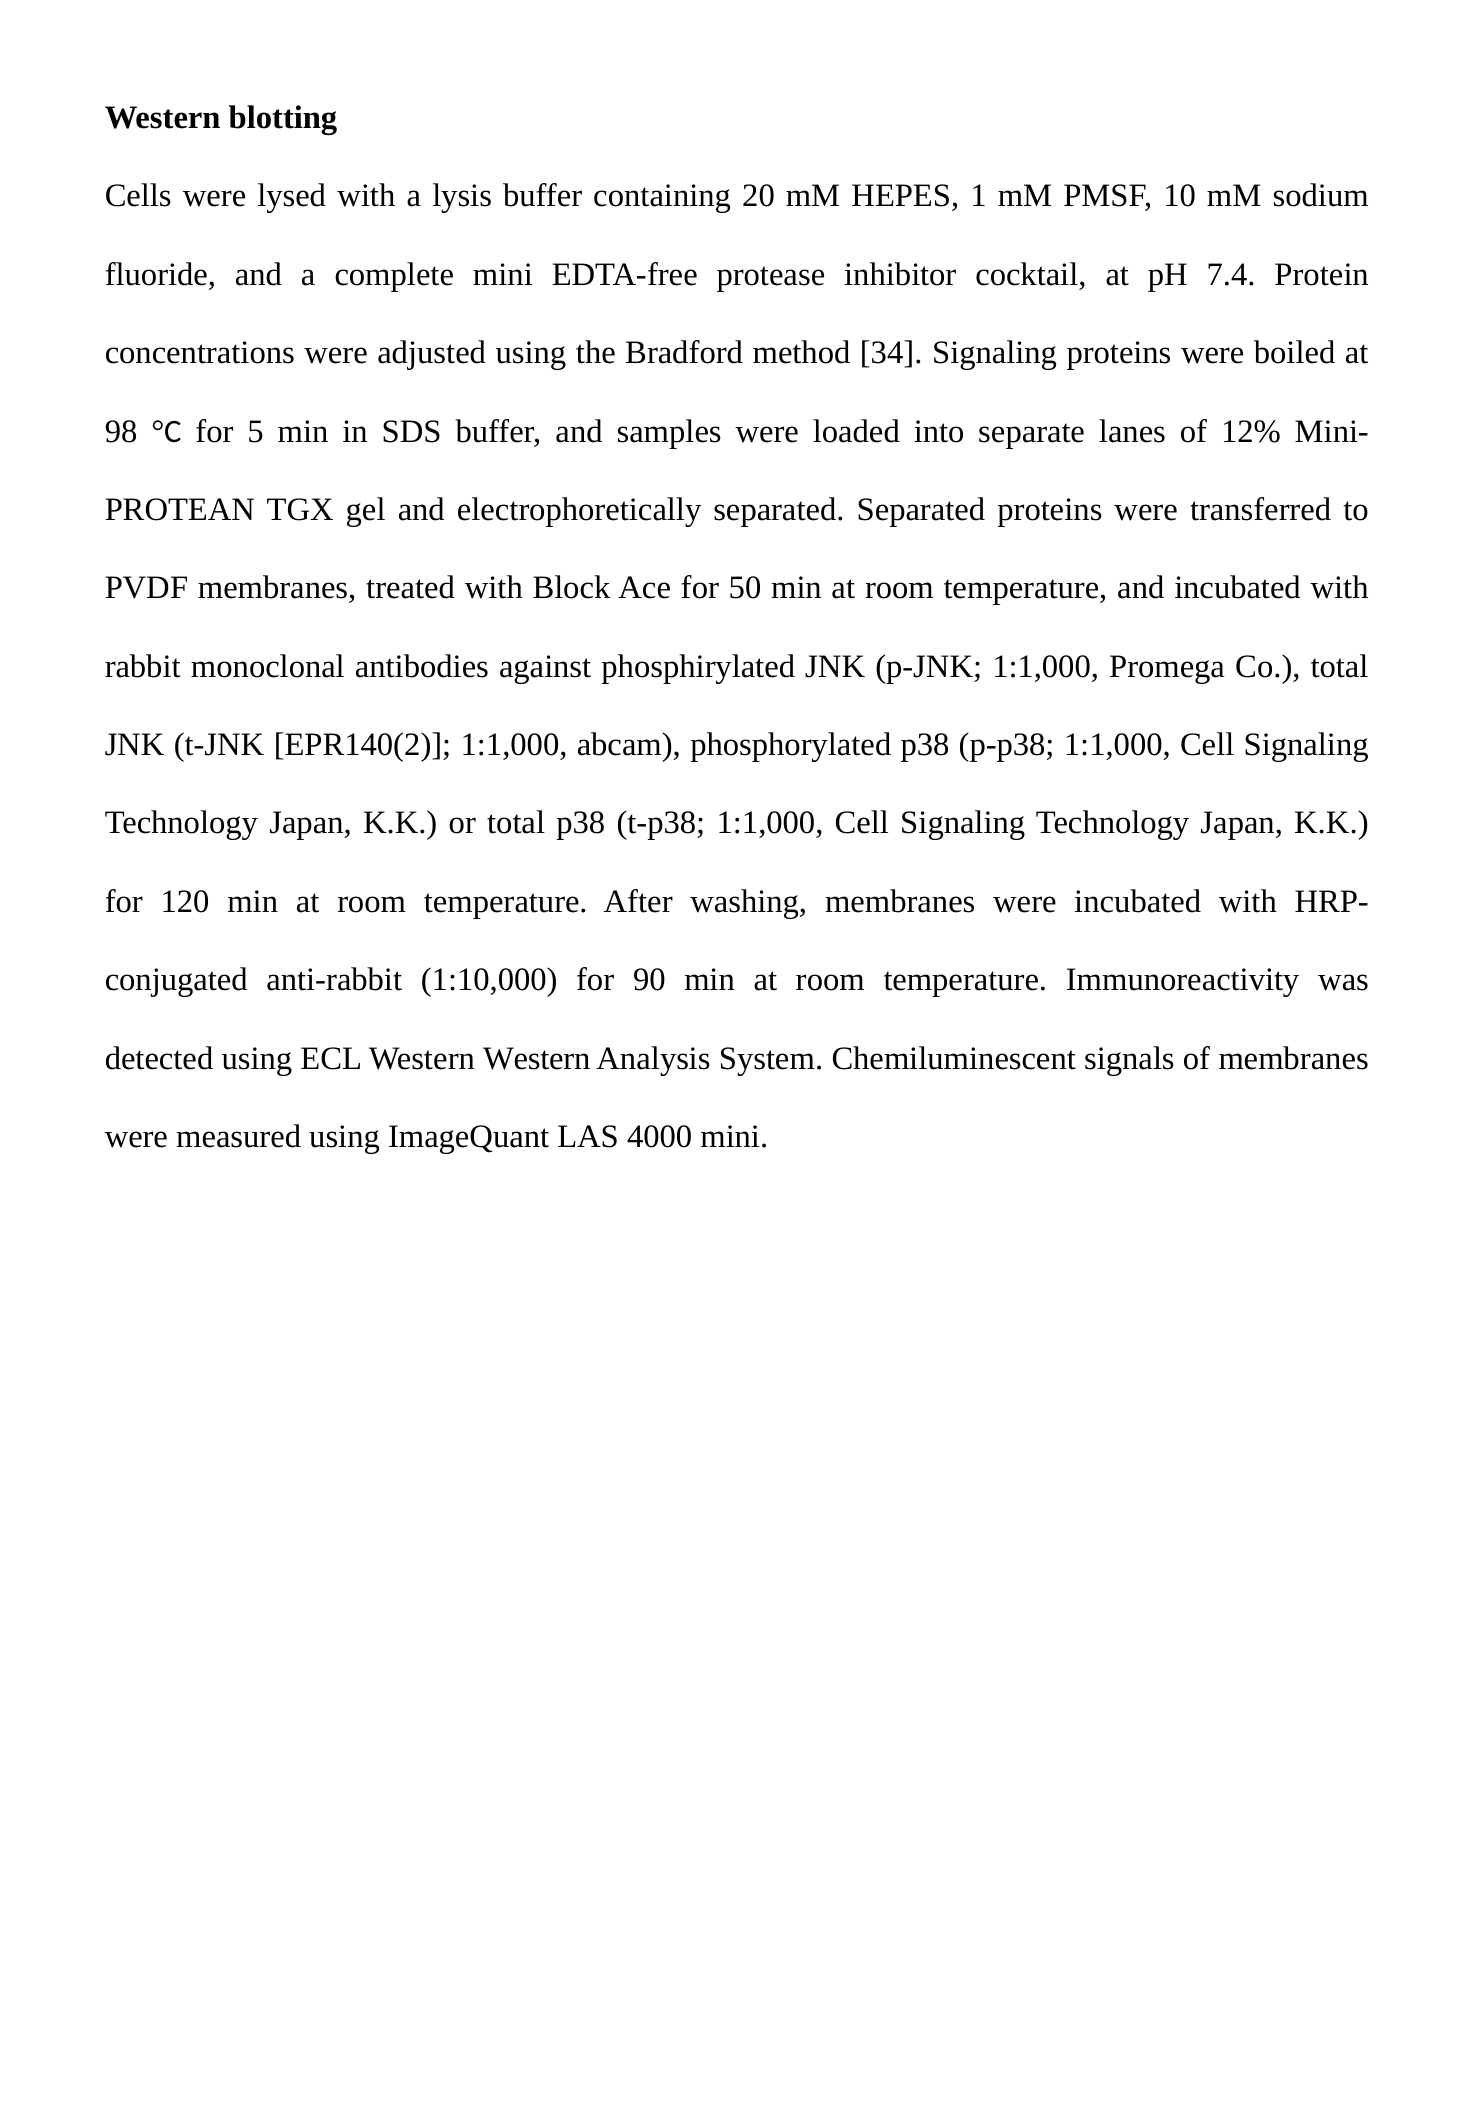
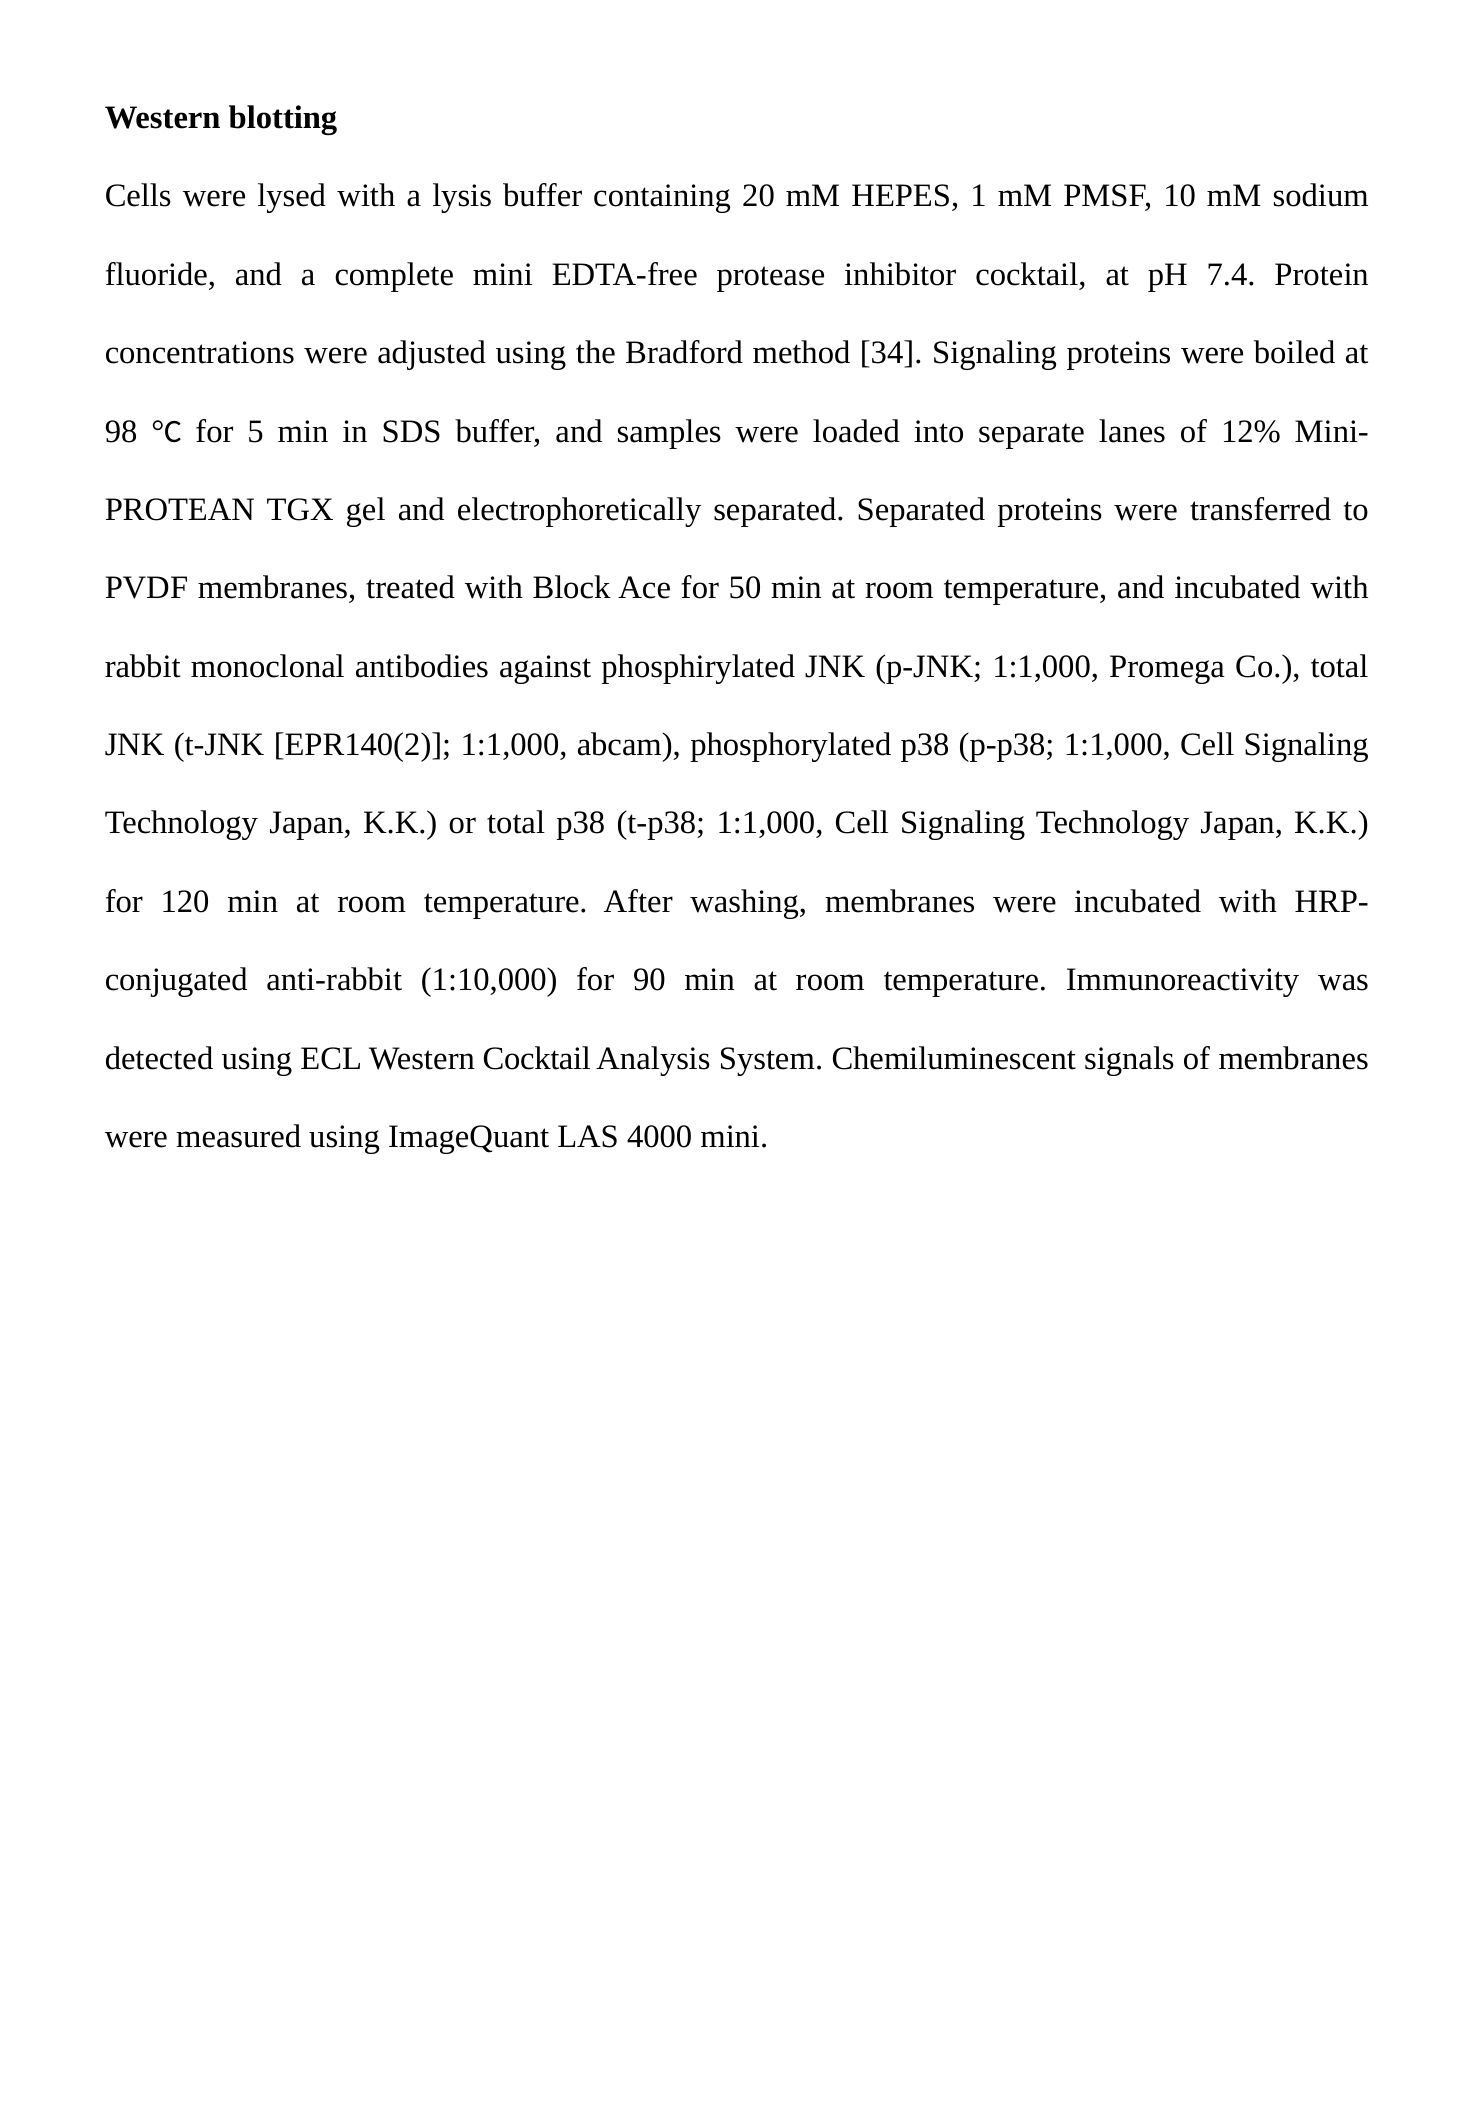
Western Western: Western -> Cocktail
